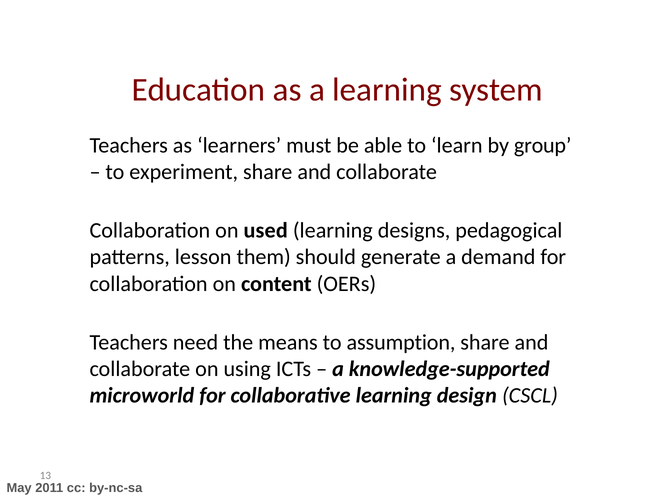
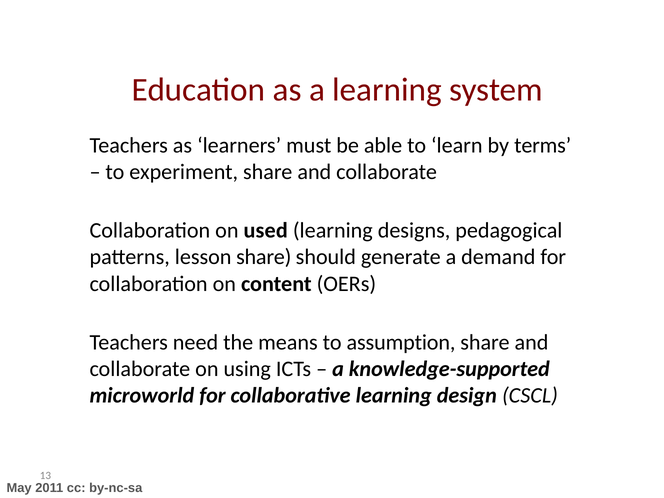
group: group -> terms
lesson them: them -> share
